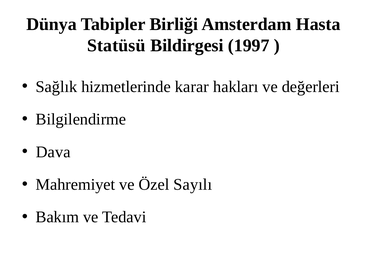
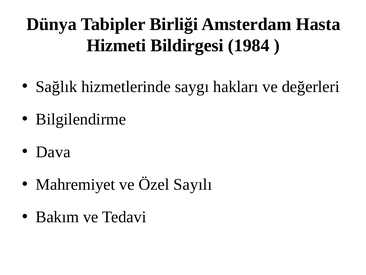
Statüsü: Statüsü -> Hizmeti
1997: 1997 -> 1984
karar: karar -> saygı
